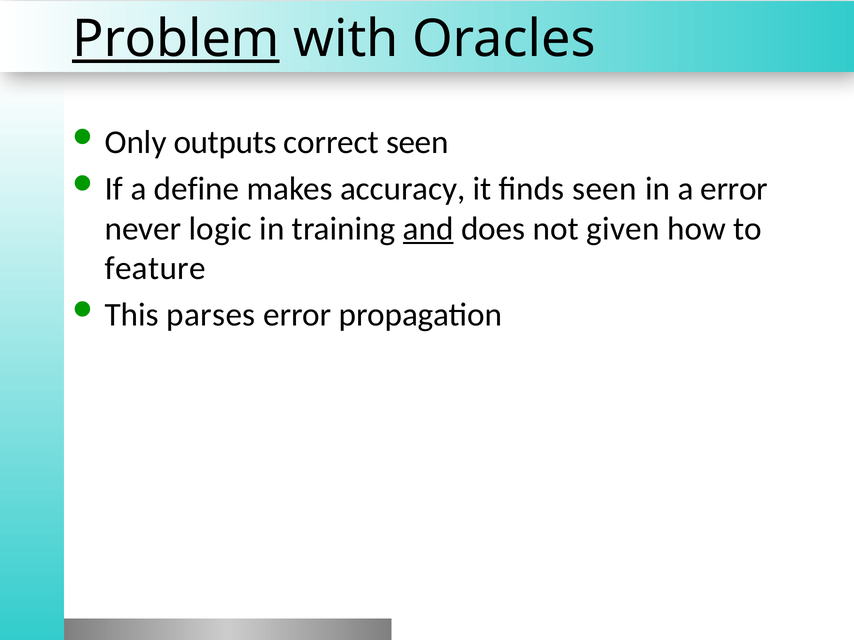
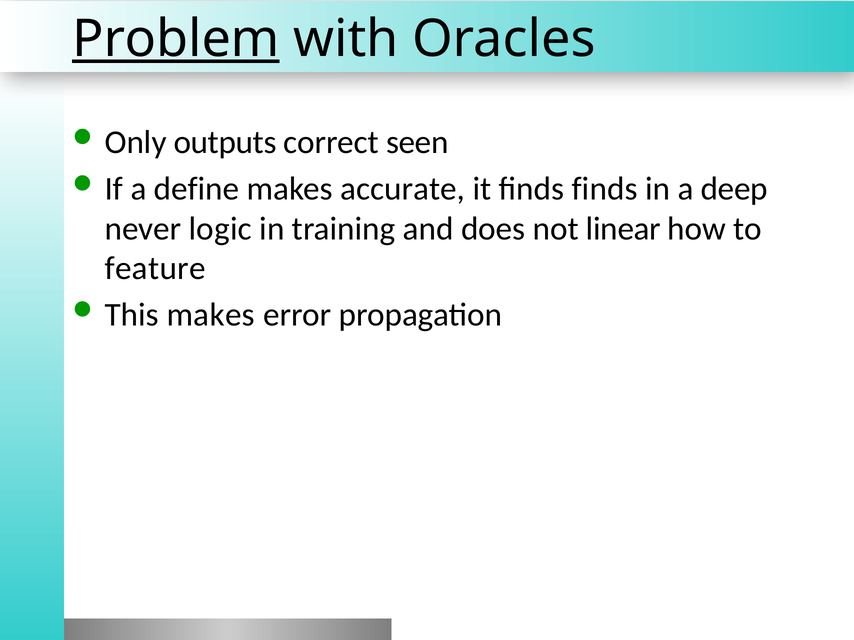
accuracy: accuracy -> accurate
finds seen: seen -> finds
a error: error -> deep
and underline: present -> none
given: given -> linear
parses at (211, 315): parses -> makes
